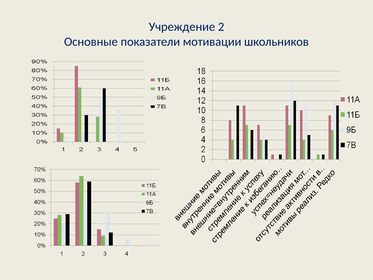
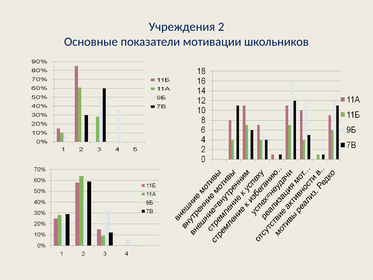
Учреждение: Учреждение -> Учреждения
